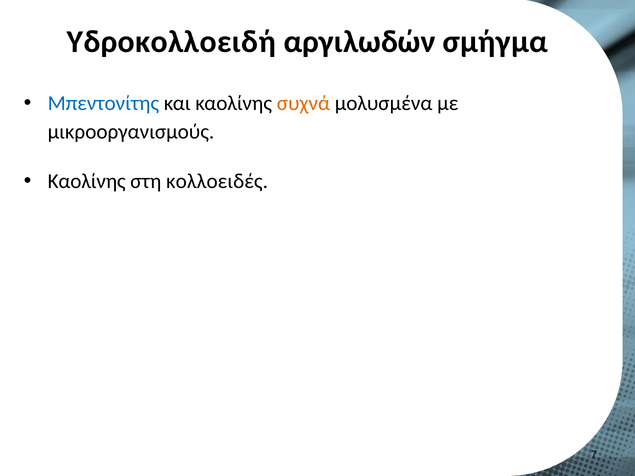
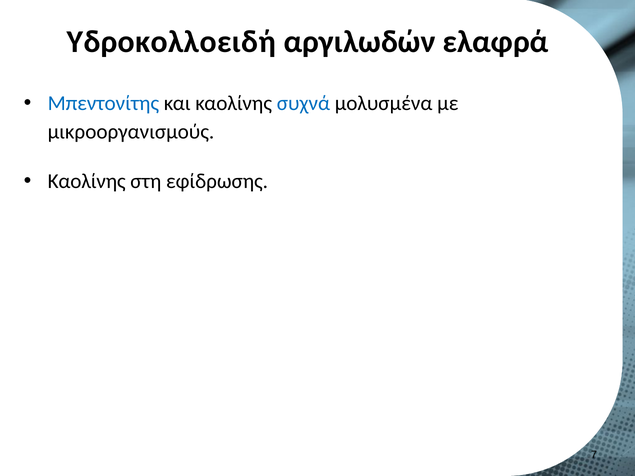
σμήγμα: σμήγμα -> ελαφρά
συχνά colour: orange -> blue
κολλοειδές: κολλοειδές -> εφίδρωσης
